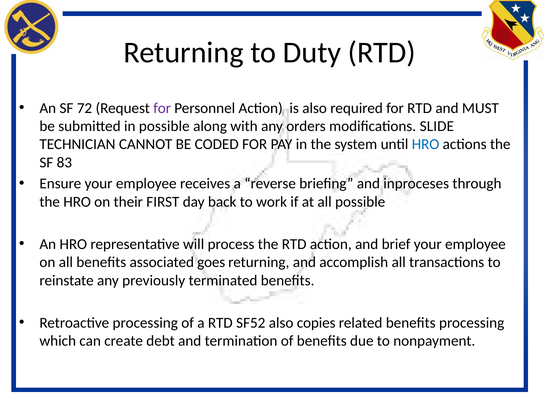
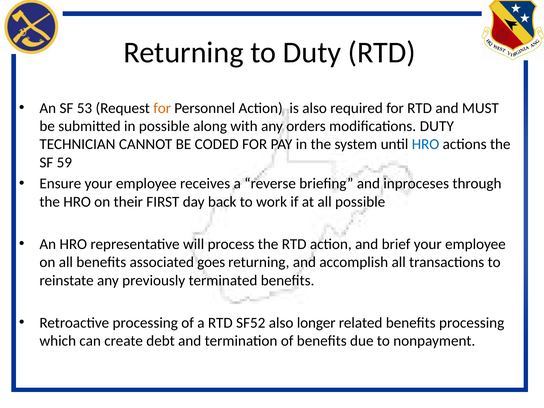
72: 72 -> 53
for at (162, 108) colour: purple -> orange
modifications SLIDE: SLIDE -> DUTY
83: 83 -> 59
copies: copies -> longer
